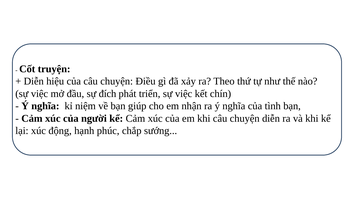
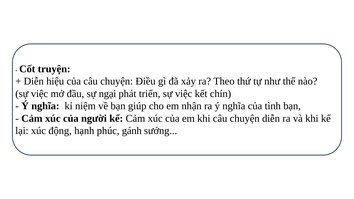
đích: đích -> ngại
chắp: chắp -> gánh
